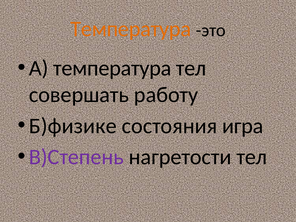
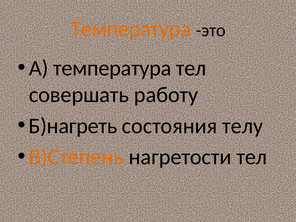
Б)физике: Б)физике -> Б)нагреть
игра: игра -> телу
В)Степень colour: purple -> orange
